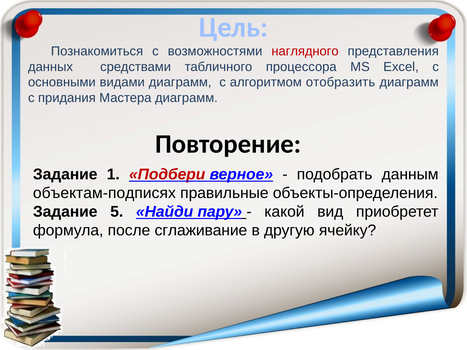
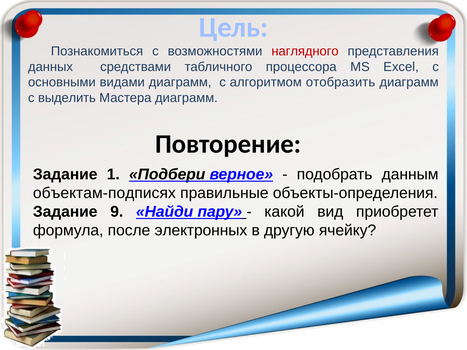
придания: придания -> выделить
Подбери colour: red -> black
5: 5 -> 9
сглаживание: сглаживание -> электронных
